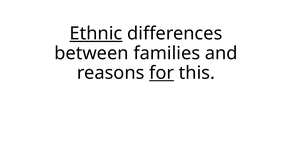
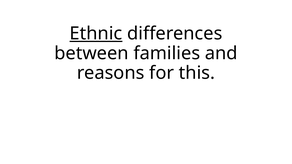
for underline: present -> none
